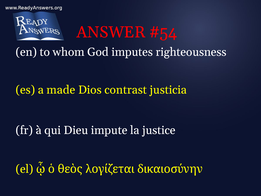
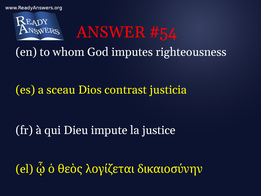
made: made -> sceau
